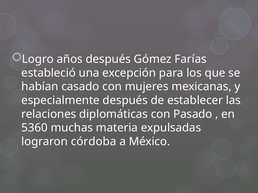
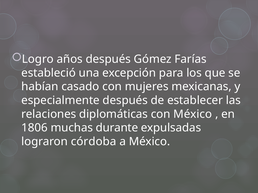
con Pasado: Pasado -> México
5360: 5360 -> 1806
materia: materia -> durante
